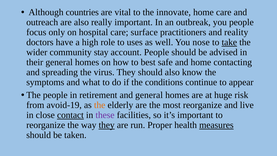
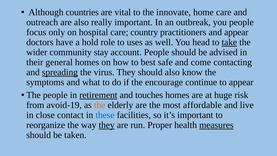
surface: surface -> country
and reality: reality -> appear
high: high -> hold
nose: nose -> head
and home: home -> come
spreading underline: none -> present
conditions: conditions -> encourage
retirement underline: none -> present
and general: general -> touches
most reorganize: reorganize -> affordable
contact underline: present -> none
these colour: purple -> blue
